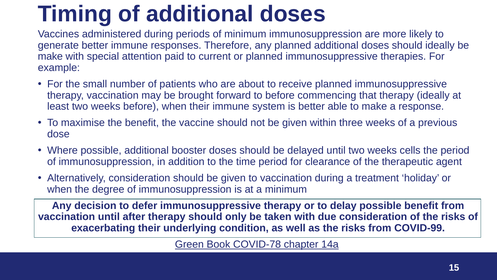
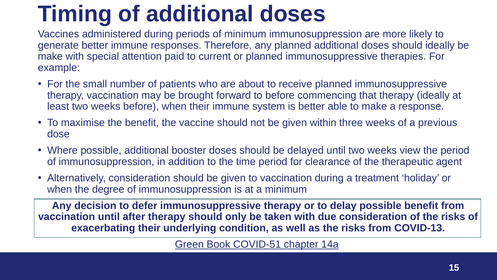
cells: cells -> view
COVID-99: COVID-99 -> COVID-13
COVID-78: COVID-78 -> COVID-51
